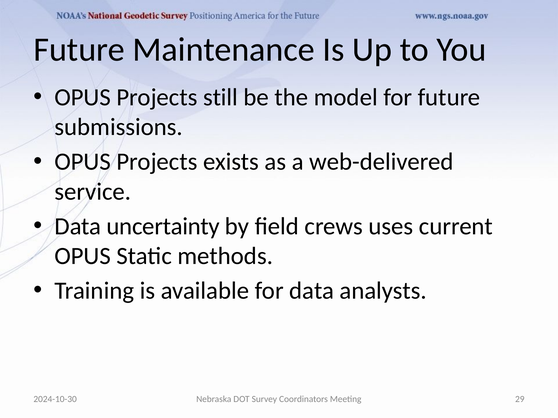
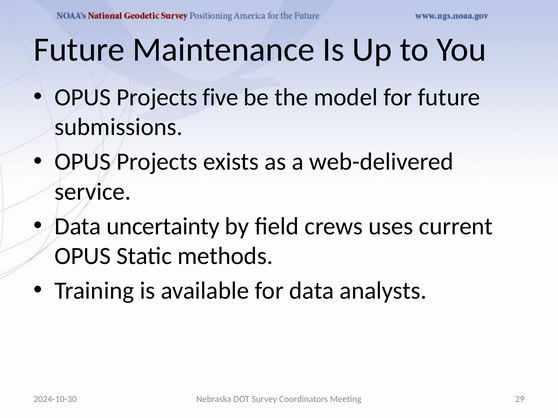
still: still -> five
